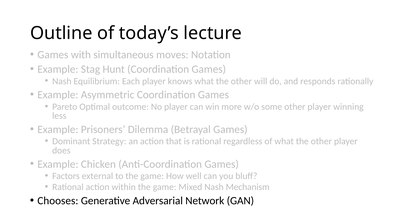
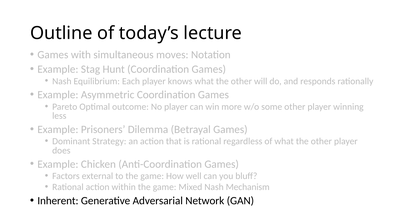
Chooses: Chooses -> Inherent
